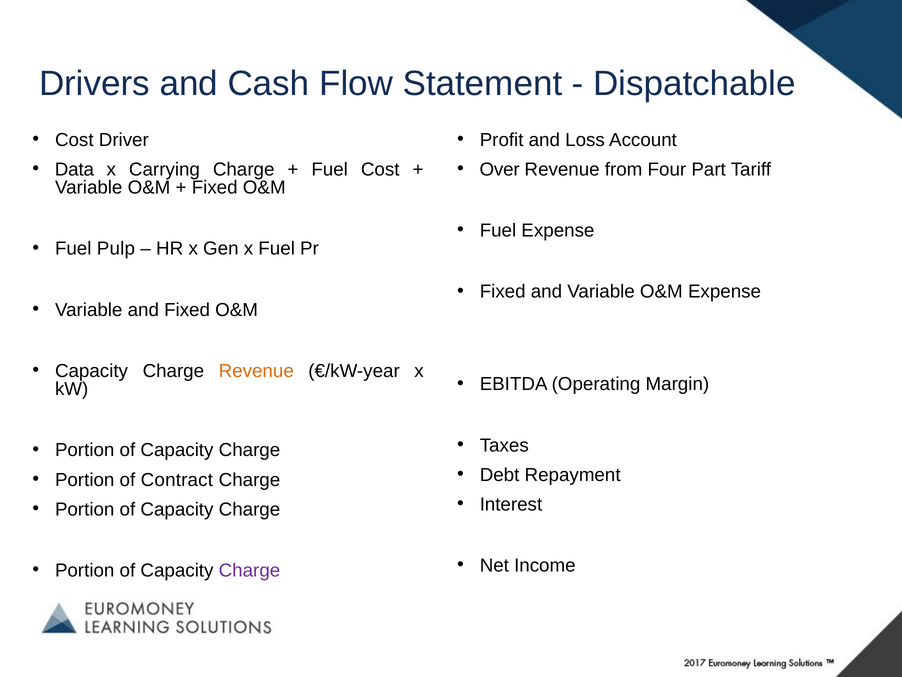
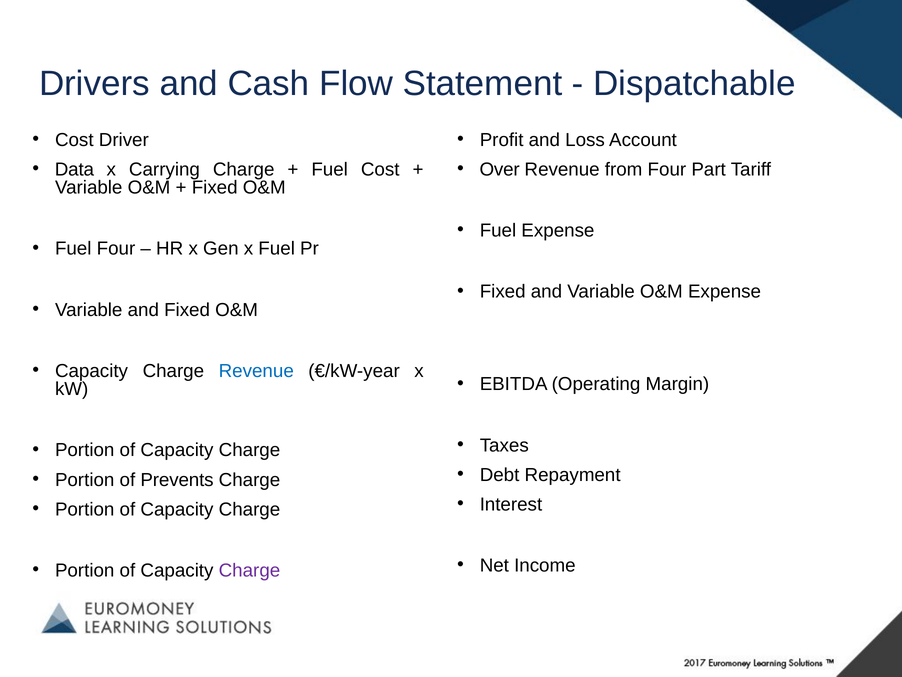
Fuel Pulp: Pulp -> Four
Revenue at (256, 371) colour: orange -> blue
Contract: Contract -> Prevents
